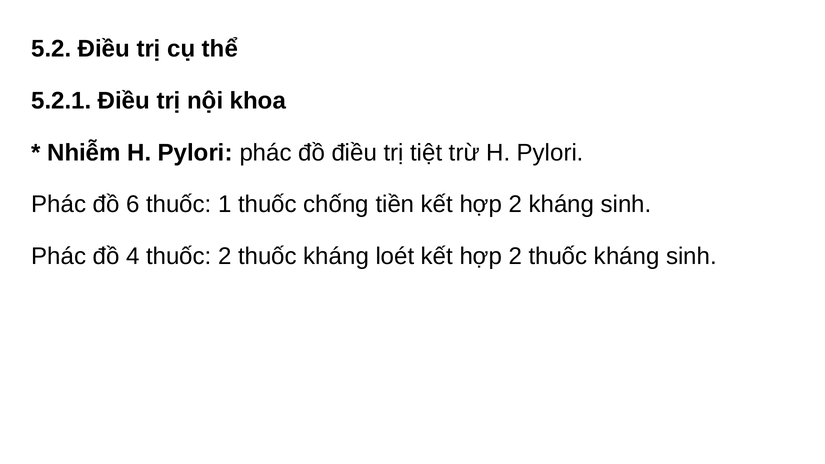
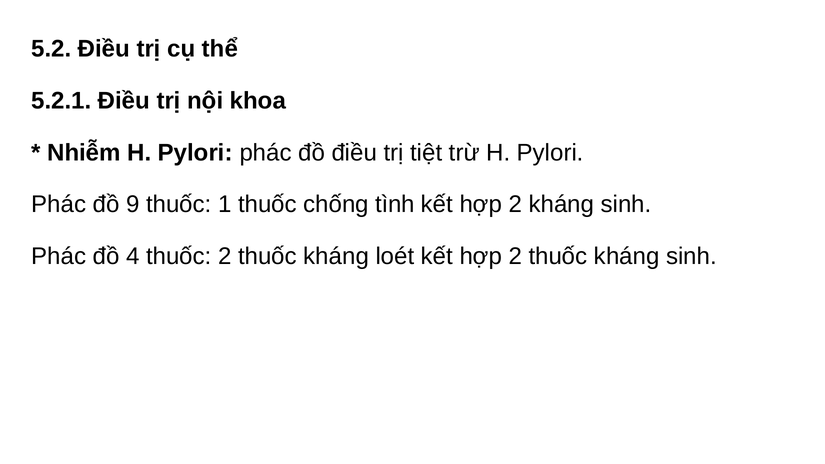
6: 6 -> 9
tiền: tiền -> tình
